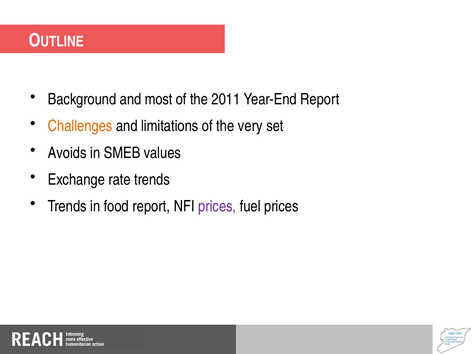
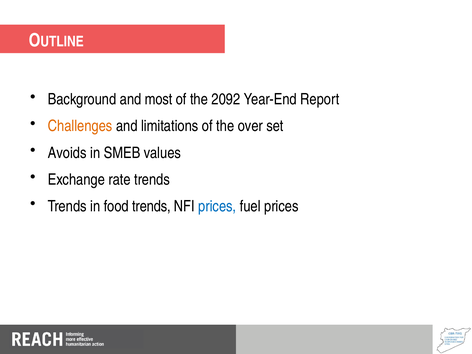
2011: 2011 -> 2092
very: very -> over
food report: report -> trends
prices at (217, 206) colour: purple -> blue
